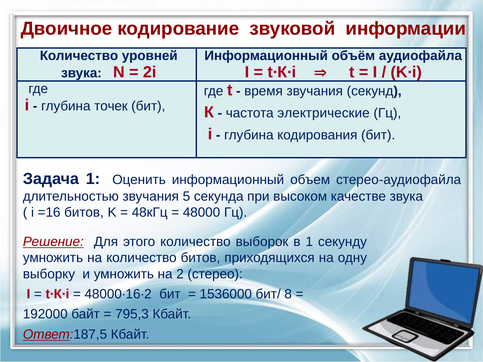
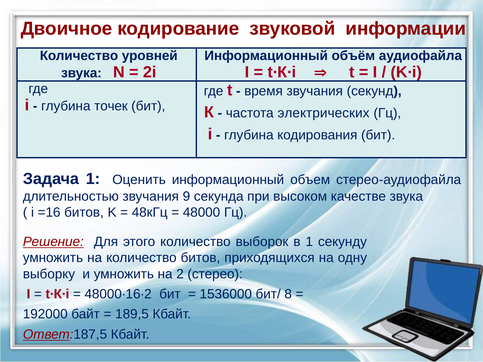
электрические: электрические -> электрических
5: 5 -> 9
795,3: 795,3 -> 189,5
